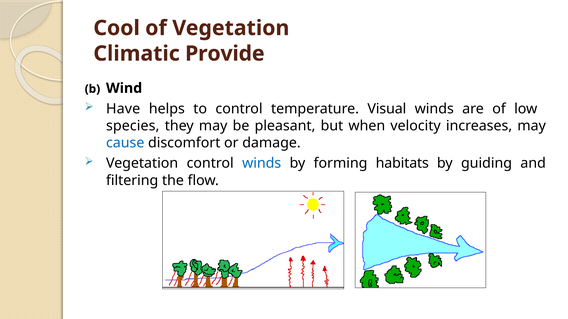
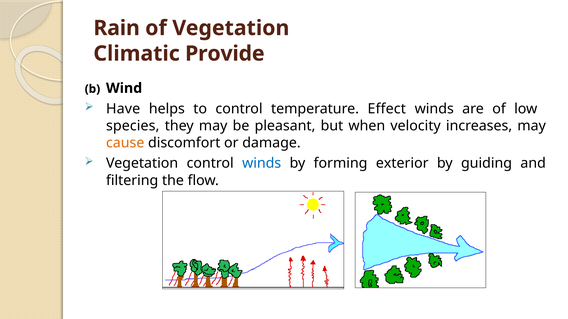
Cool: Cool -> Rain
Visual: Visual -> Effect
cause colour: blue -> orange
habitats: habitats -> exterior
